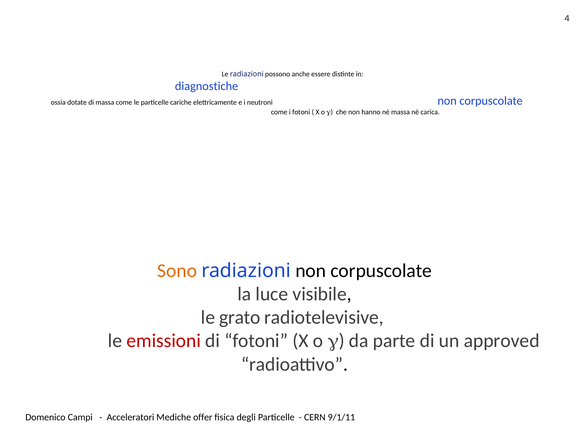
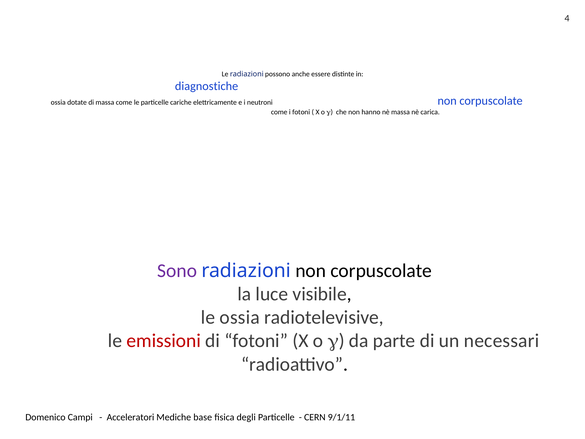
Sono colour: orange -> purple
le grato: grato -> ossia
approved: approved -> necessari
offer: offer -> base
